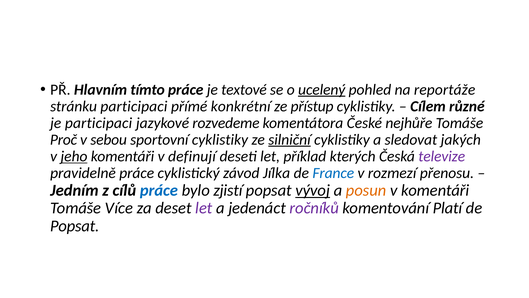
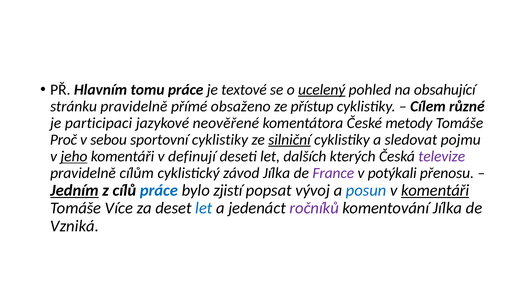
tímto: tímto -> tomu
reportáže: reportáže -> obsahující
stránku participaci: participaci -> pravidelně
konkrétní: konkrétní -> obsaženo
rozvedeme: rozvedeme -> neověřené
nejhůře: nejhůře -> metody
jakých: jakých -> pojmu
příklad: příklad -> dalších
pravidelně práce: práce -> cílům
France colour: blue -> purple
rozmezí: rozmezí -> potýkali
Jedním underline: none -> present
vývoj underline: present -> none
posun colour: orange -> blue
komentáři at (435, 190) underline: none -> present
let at (204, 208) colour: purple -> blue
komentování Platí: Platí -> Jílka
Popsat at (75, 226): Popsat -> Vzniká
